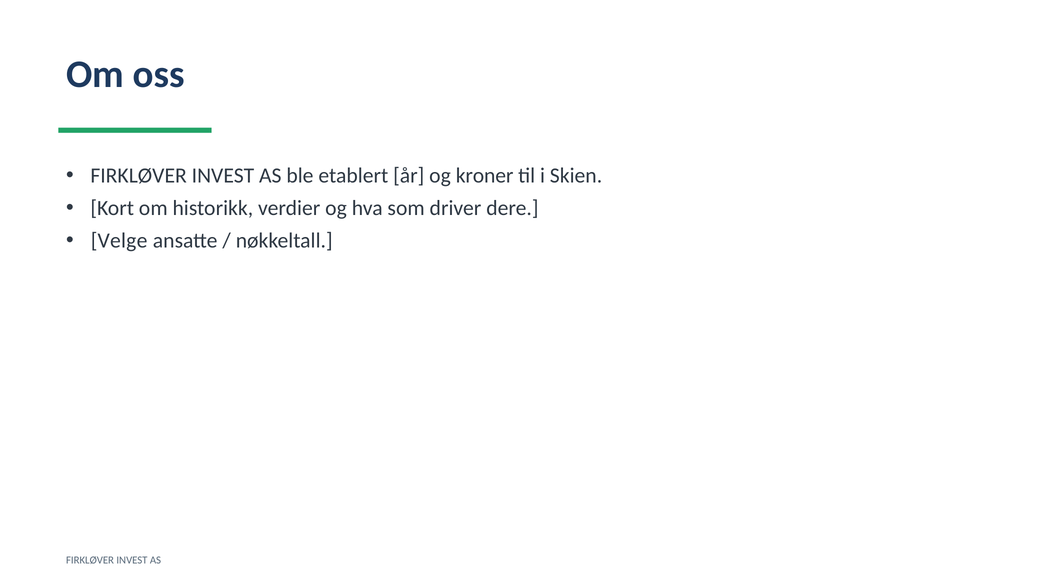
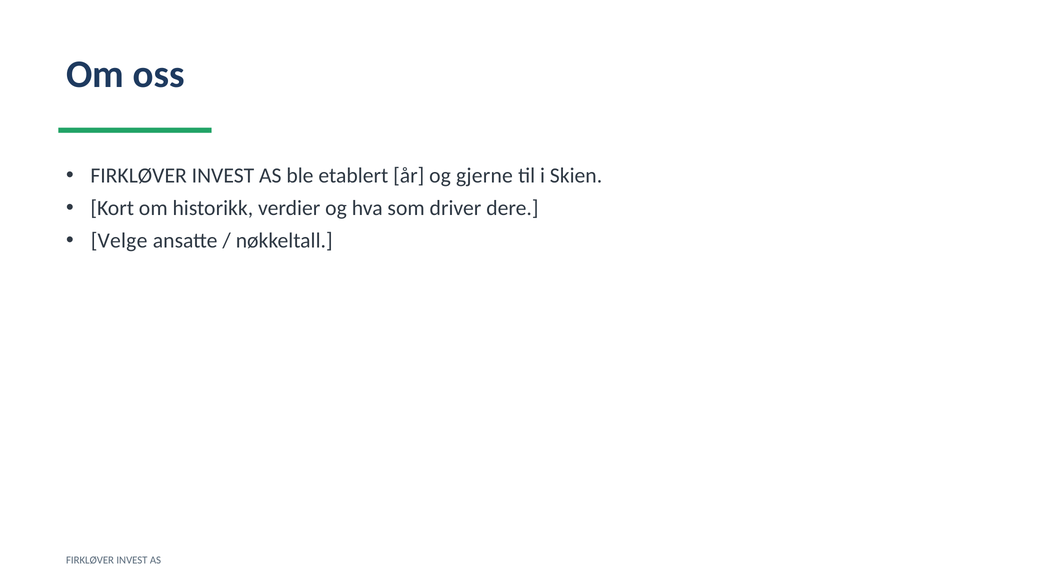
kroner: kroner -> gjerne
